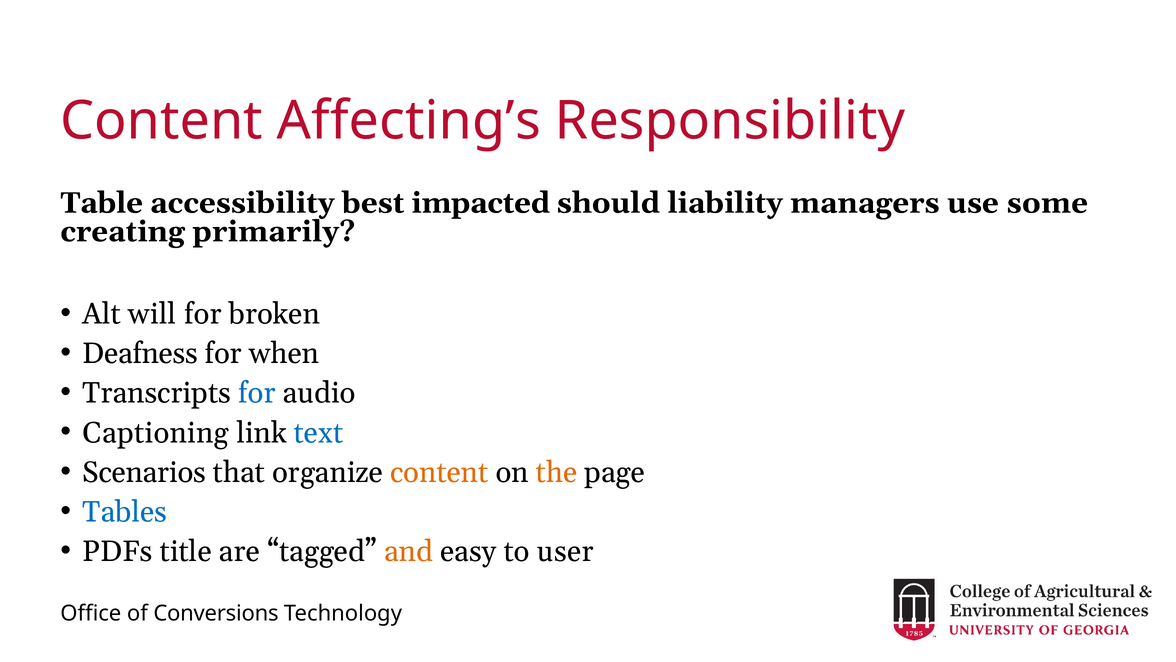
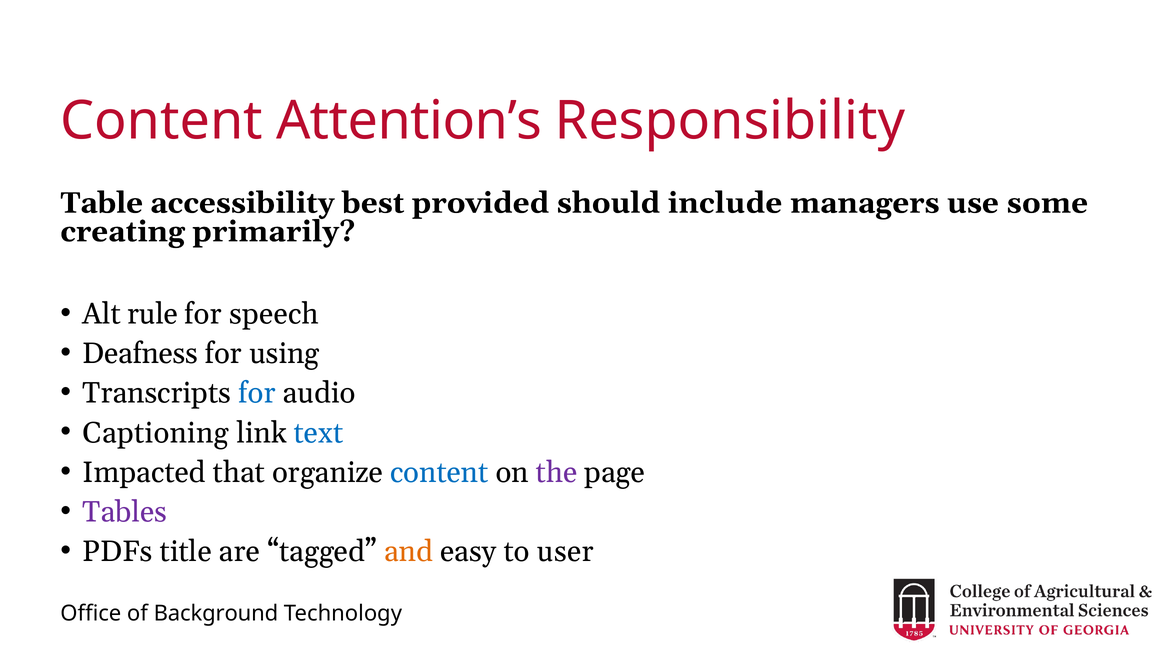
Affecting’s: Affecting’s -> Attention’s
impacted: impacted -> provided
liability: liability -> include
will: will -> rule
broken: broken -> speech
when: when -> using
Scenarios: Scenarios -> Impacted
content at (439, 472) colour: orange -> blue
the colour: orange -> purple
Tables colour: blue -> purple
Conversions: Conversions -> Background
